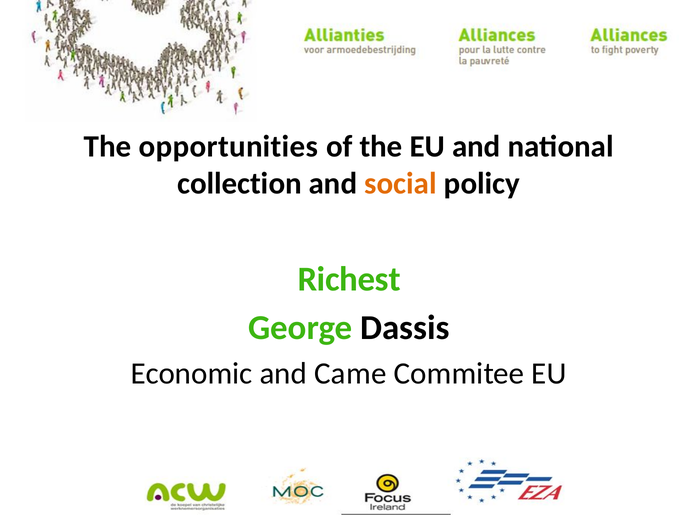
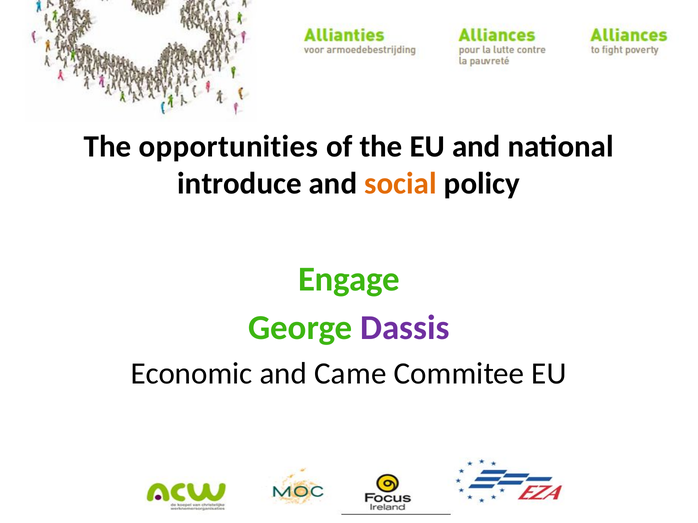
collection: collection -> introduce
Richest: Richest -> Engage
Dassis colour: black -> purple
